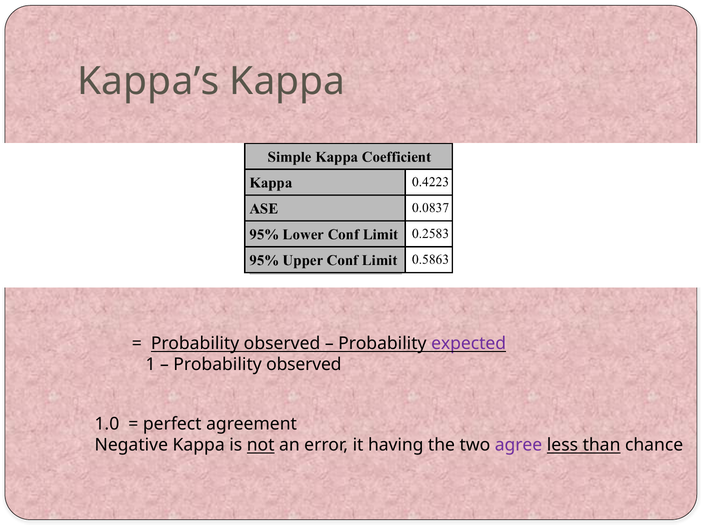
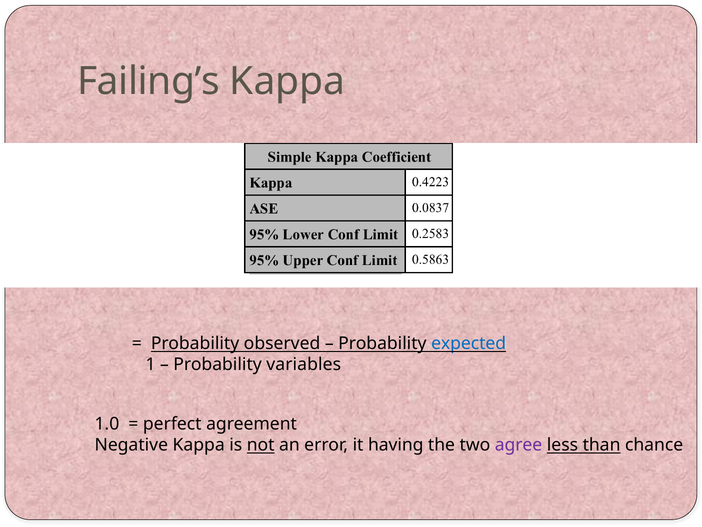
Kappa’s: Kappa’s -> Failing’s
expected colour: purple -> blue
observed at (304, 364): observed -> variables
